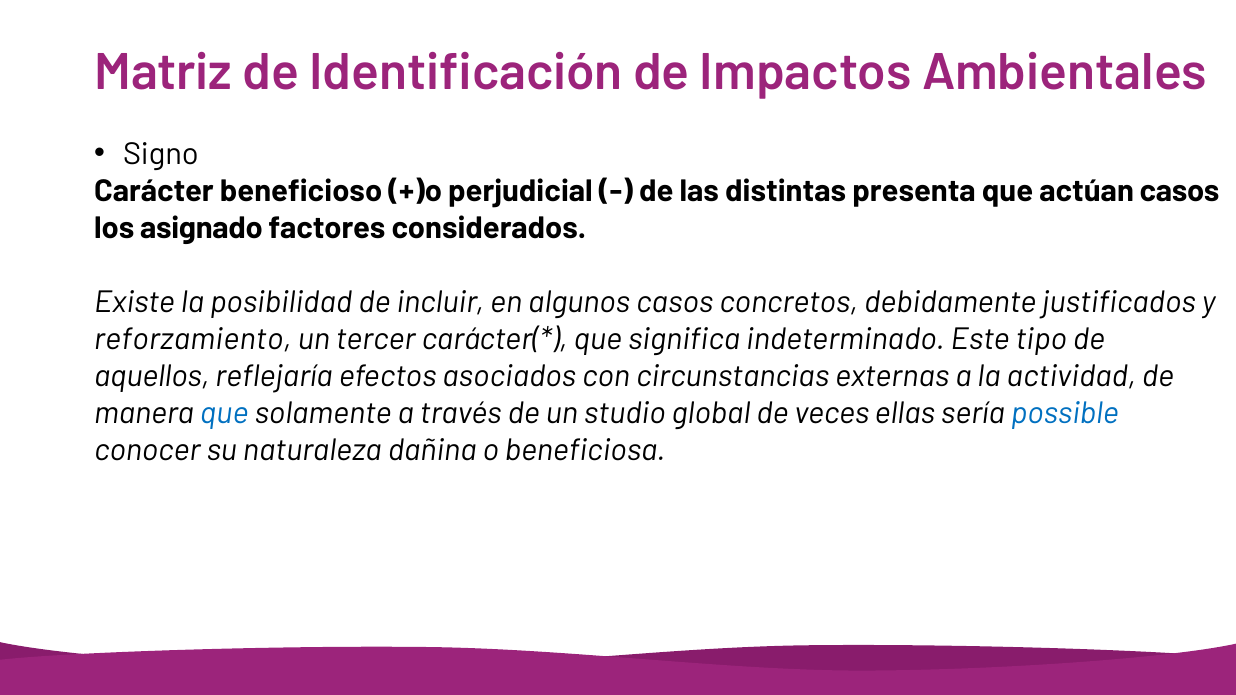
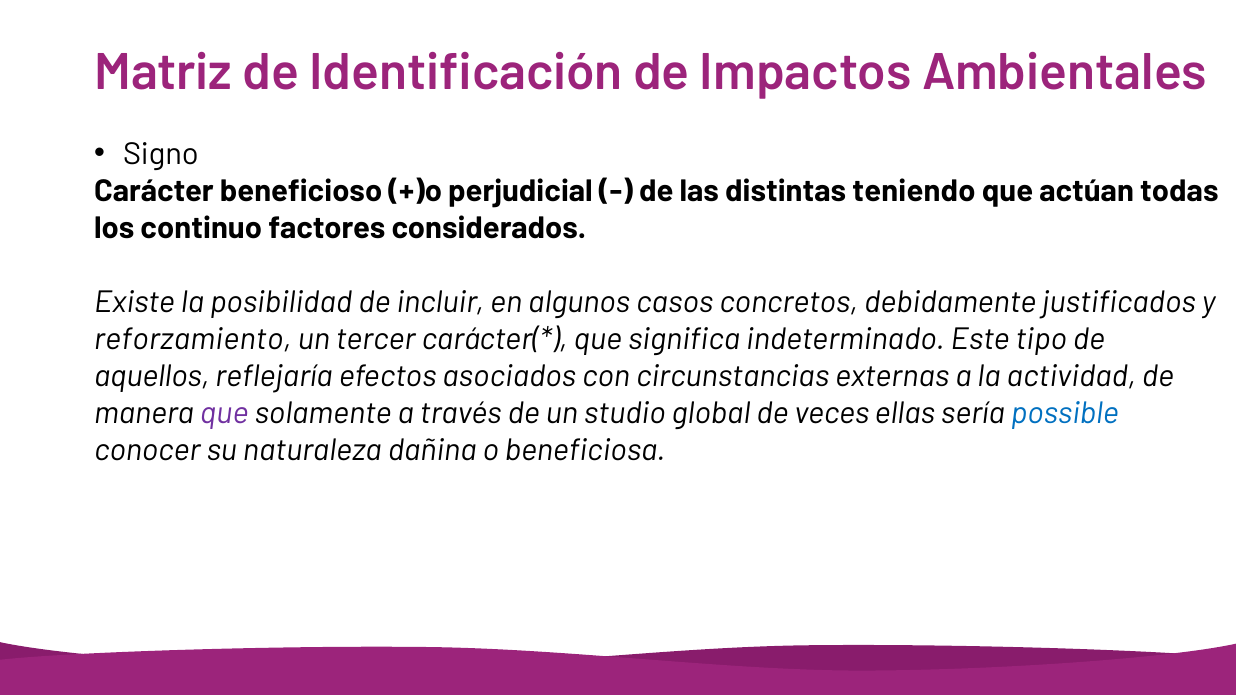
presenta: presenta -> teniendo
actúan casos: casos -> todas
asignado: asignado -> continuo
que at (224, 414) colour: blue -> purple
